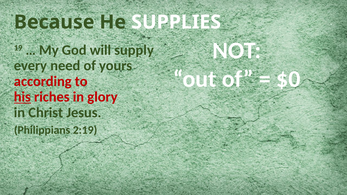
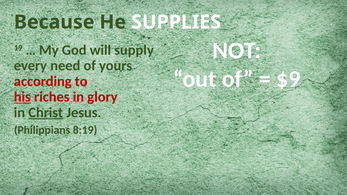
$0: $0 -> $9
Christ underline: none -> present
2:19: 2:19 -> 8:19
